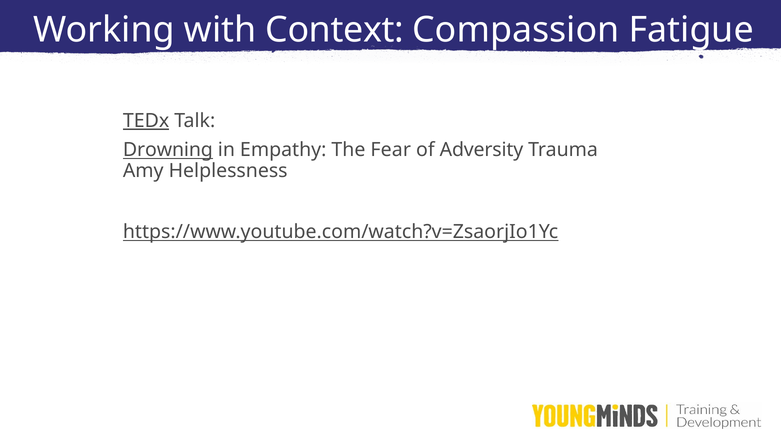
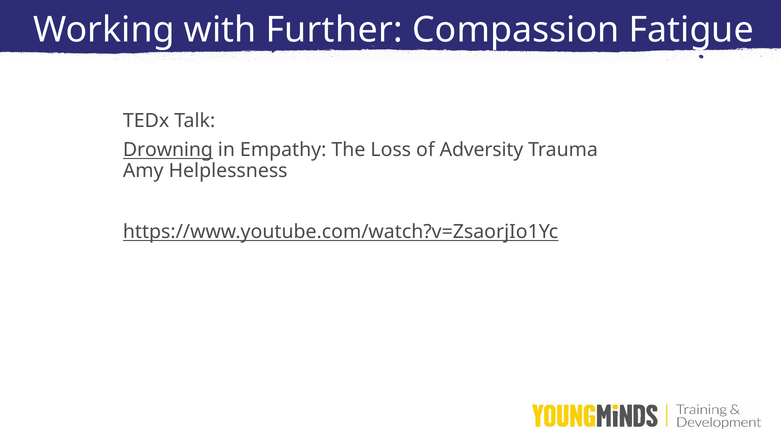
Context: Context -> Further
TEDx underline: present -> none
Fear: Fear -> Loss
